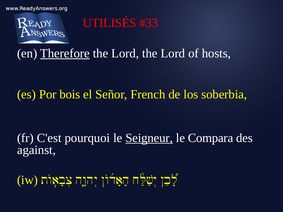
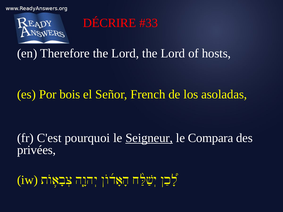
UTILISÉS: UTILISÉS -> DÉCRIRE
Therefore underline: present -> none
soberbia: soberbia -> asoladas
against: against -> privées
